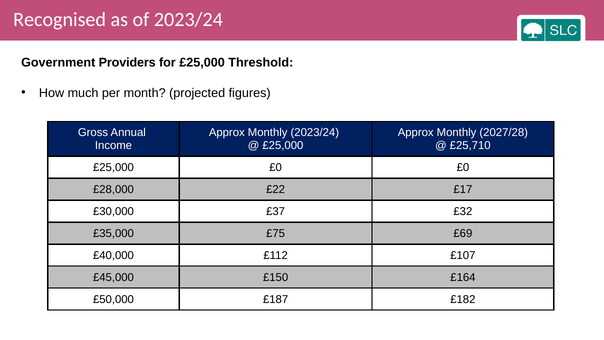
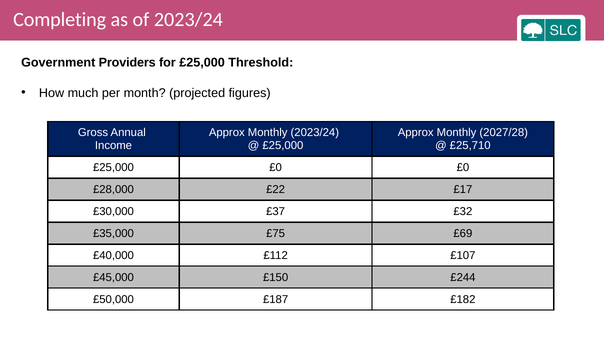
Recognised: Recognised -> Completing
£164: £164 -> £244
